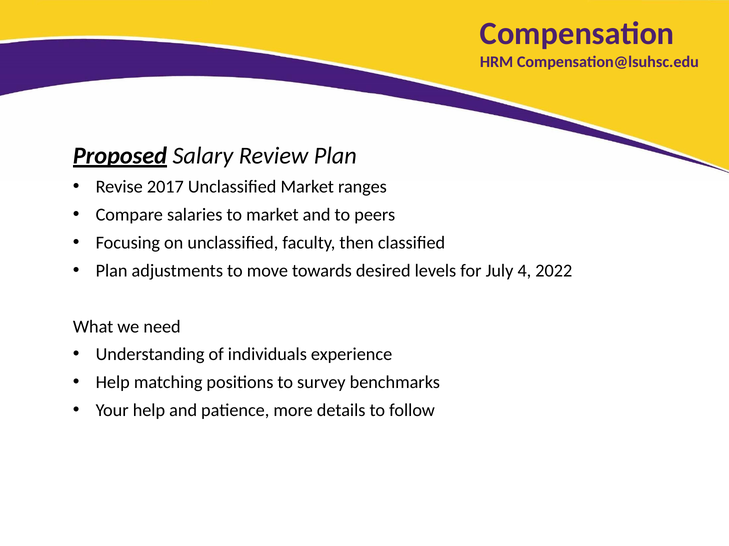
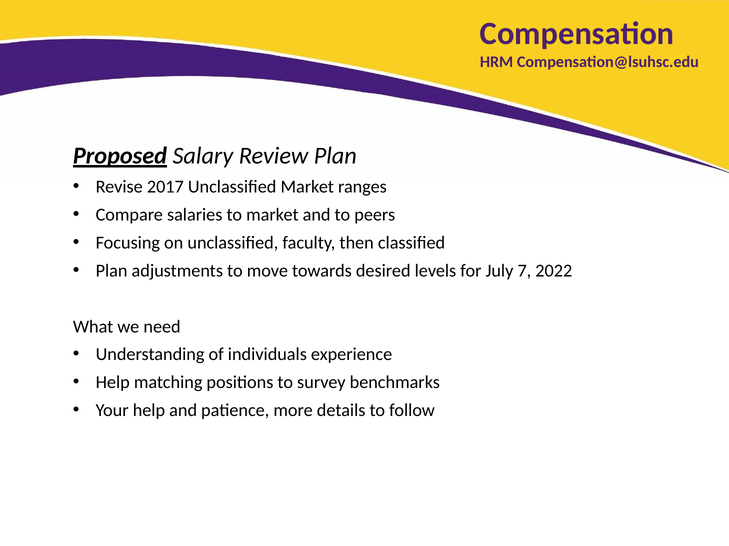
4: 4 -> 7
